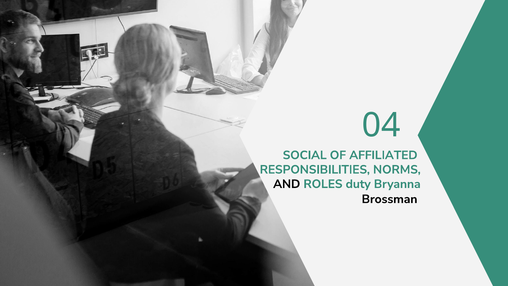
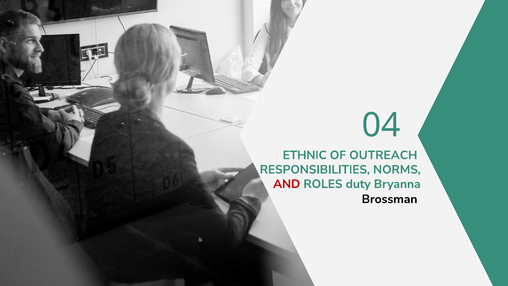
SOCIAL: SOCIAL -> ETHNIC
AFFILIATED: AFFILIATED -> OUTREACH
AND colour: black -> red
